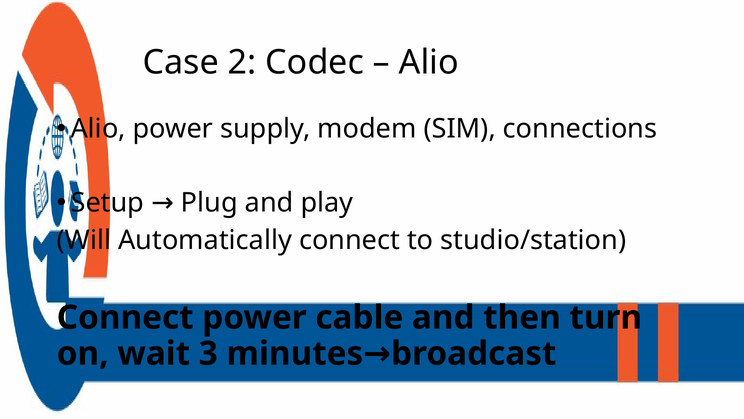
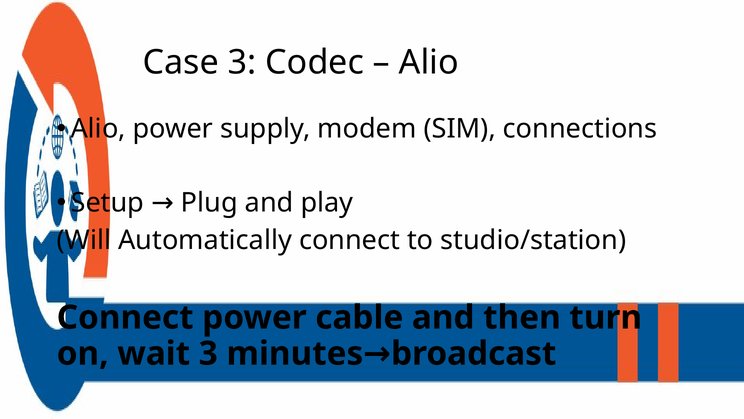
Case 2: 2 -> 3
